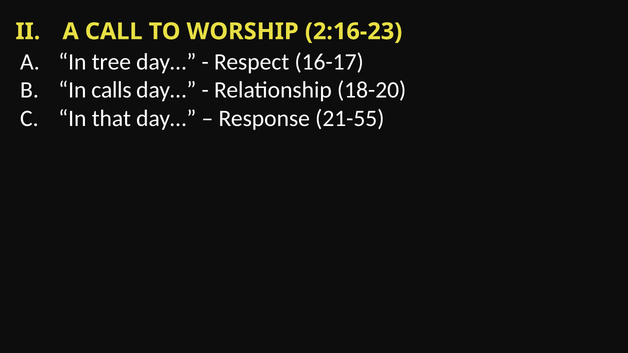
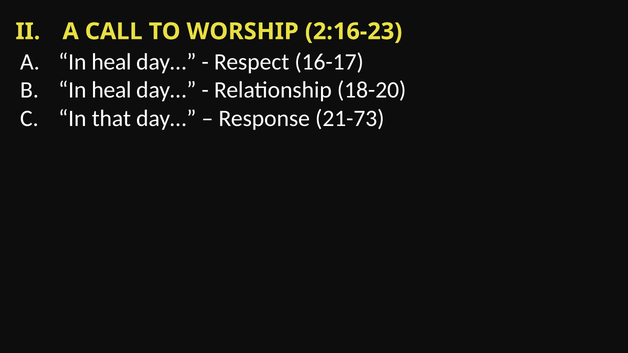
A In tree: tree -> heal
calls at (111, 90): calls -> heal
21-55: 21-55 -> 21-73
